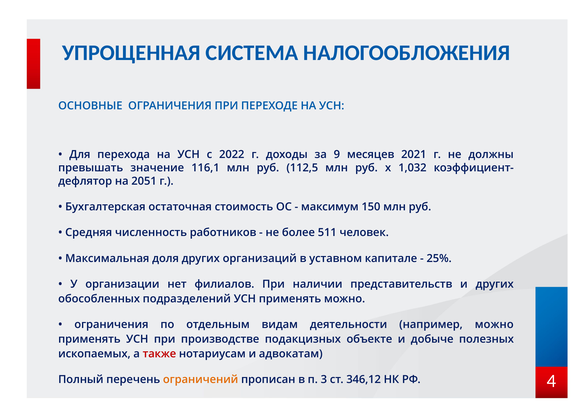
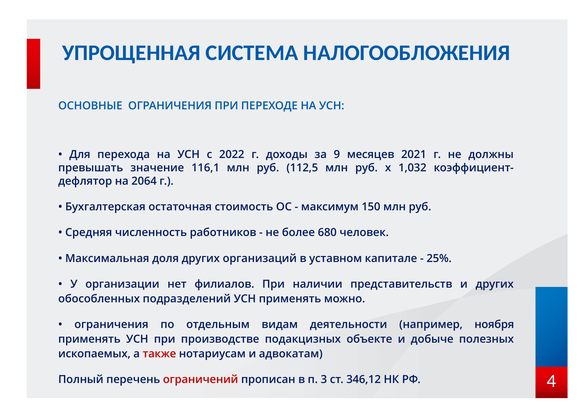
2051: 2051 -> 2064
511: 511 -> 680
например можно: можно -> ноября
ограничений colour: orange -> red
